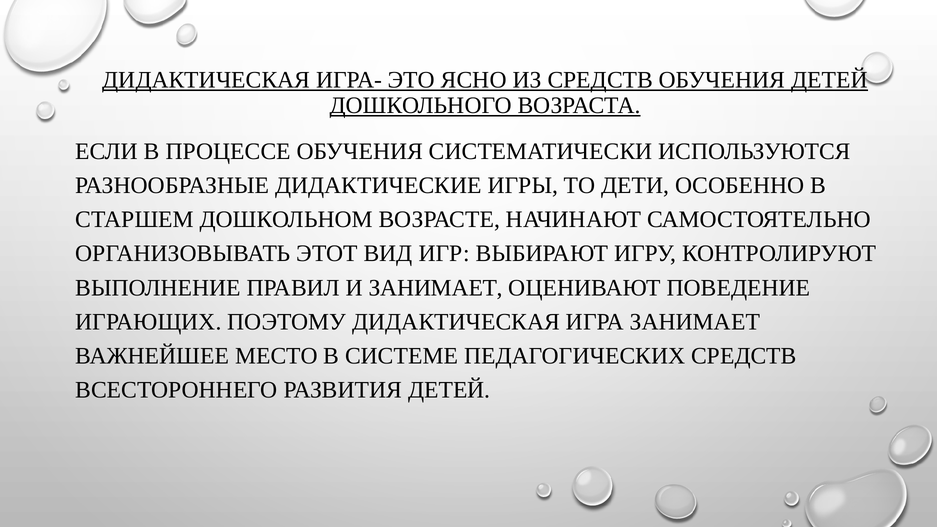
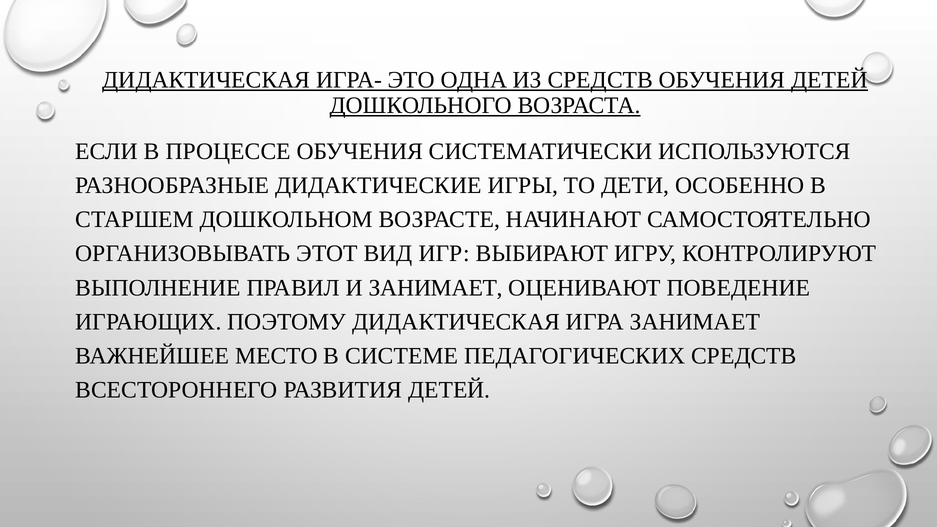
ЯСНО: ЯСНО -> ОДНА
